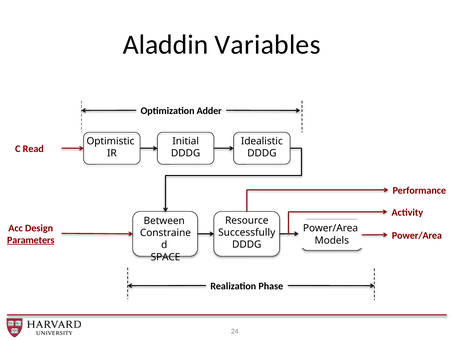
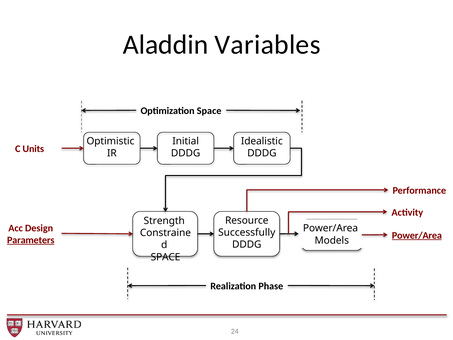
Optimization Adder: Adder -> Space
Read: Read -> Units
Between: Between -> Strength
Power/Area at (417, 235) underline: none -> present
